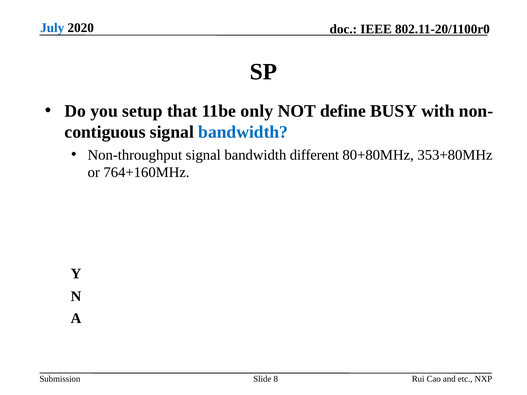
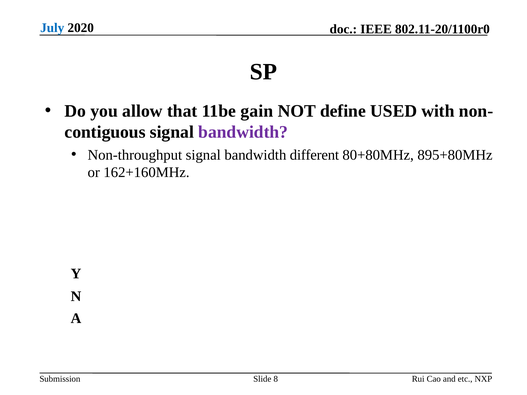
setup: setup -> allow
only: only -> gain
BUSY: BUSY -> USED
bandwidth at (243, 132) colour: blue -> purple
353+80MHz: 353+80MHz -> 895+80MHz
764+160MHz: 764+160MHz -> 162+160MHz
